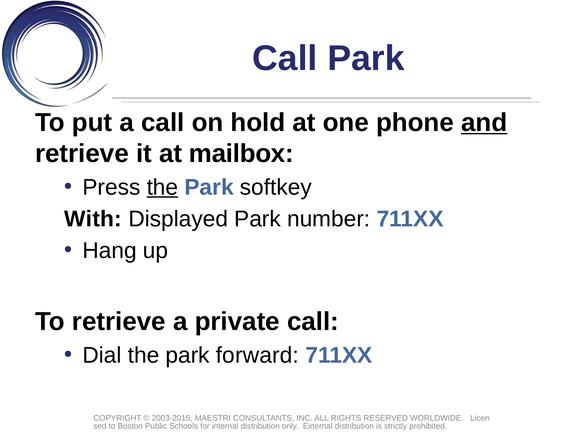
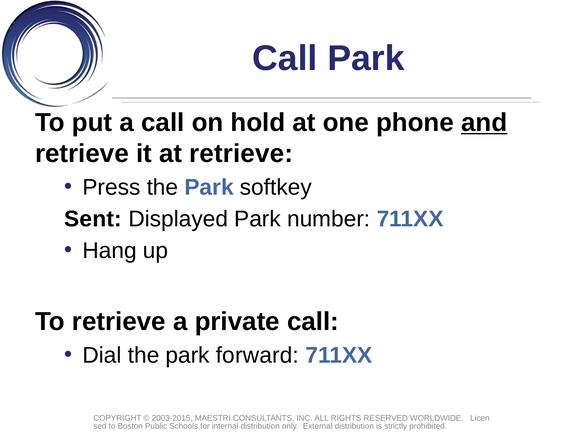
at mailbox: mailbox -> retrieve
the at (162, 187) underline: present -> none
With: With -> Sent
